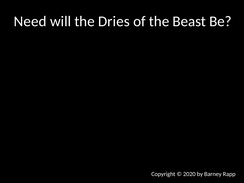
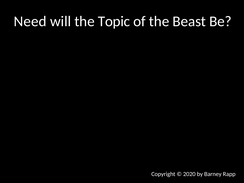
Dries: Dries -> Topic
